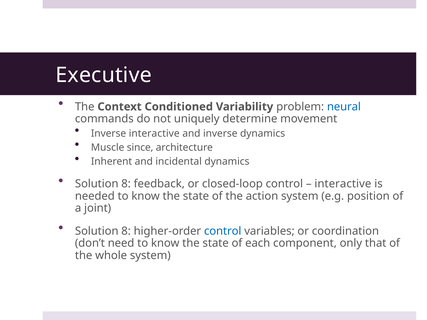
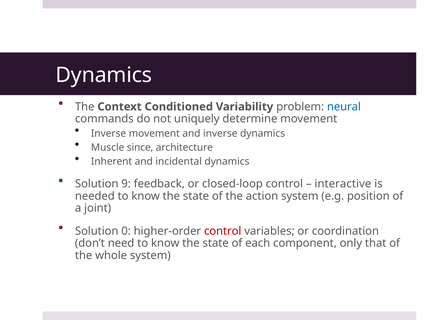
Executive at (104, 75): Executive -> Dynamics
Inverse interactive: interactive -> movement
8 at (126, 184): 8 -> 9
8 at (126, 231): 8 -> 0
control at (223, 231) colour: blue -> red
